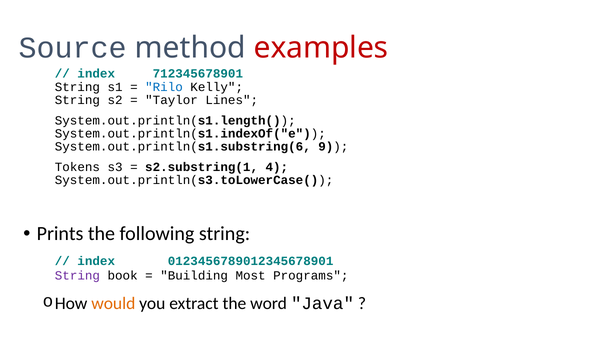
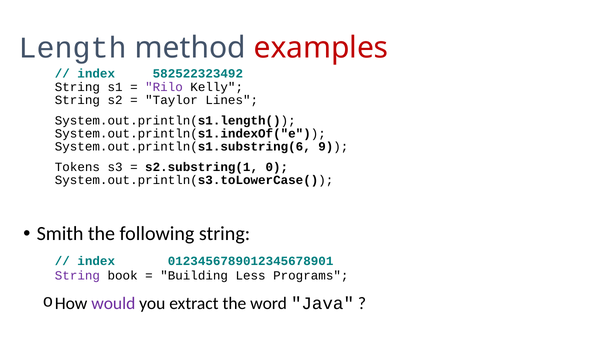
Source: Source -> Length
712345678901: 712345678901 -> 582522323492
Rilo colour: blue -> purple
4: 4 -> 0
Prints: Prints -> Smith
Most: Most -> Less
would colour: orange -> purple
